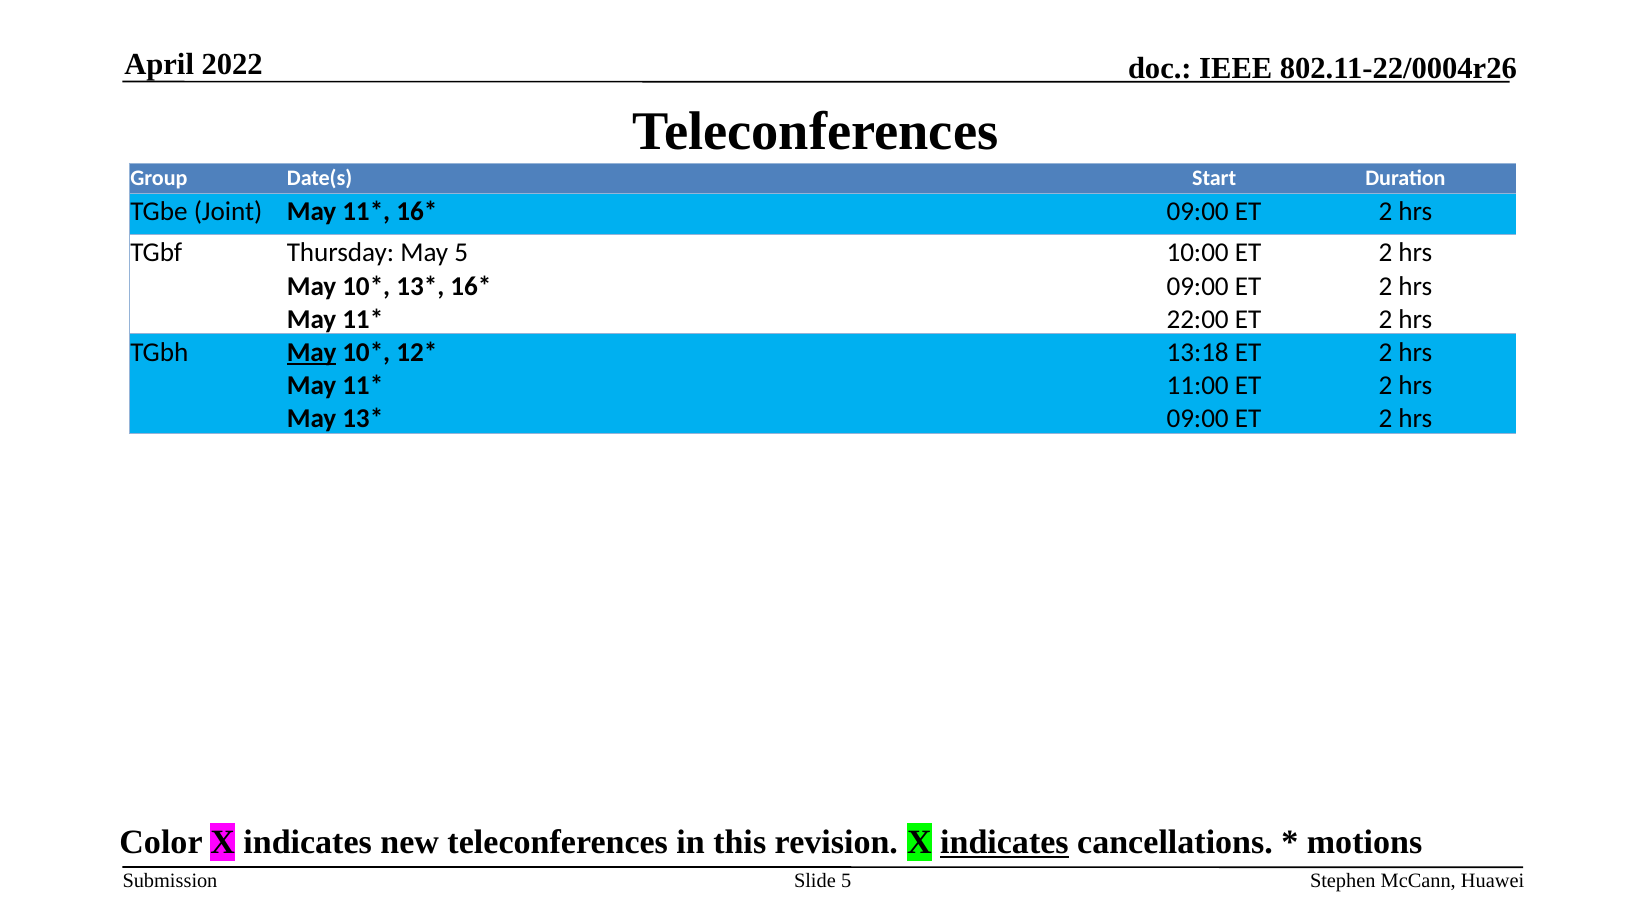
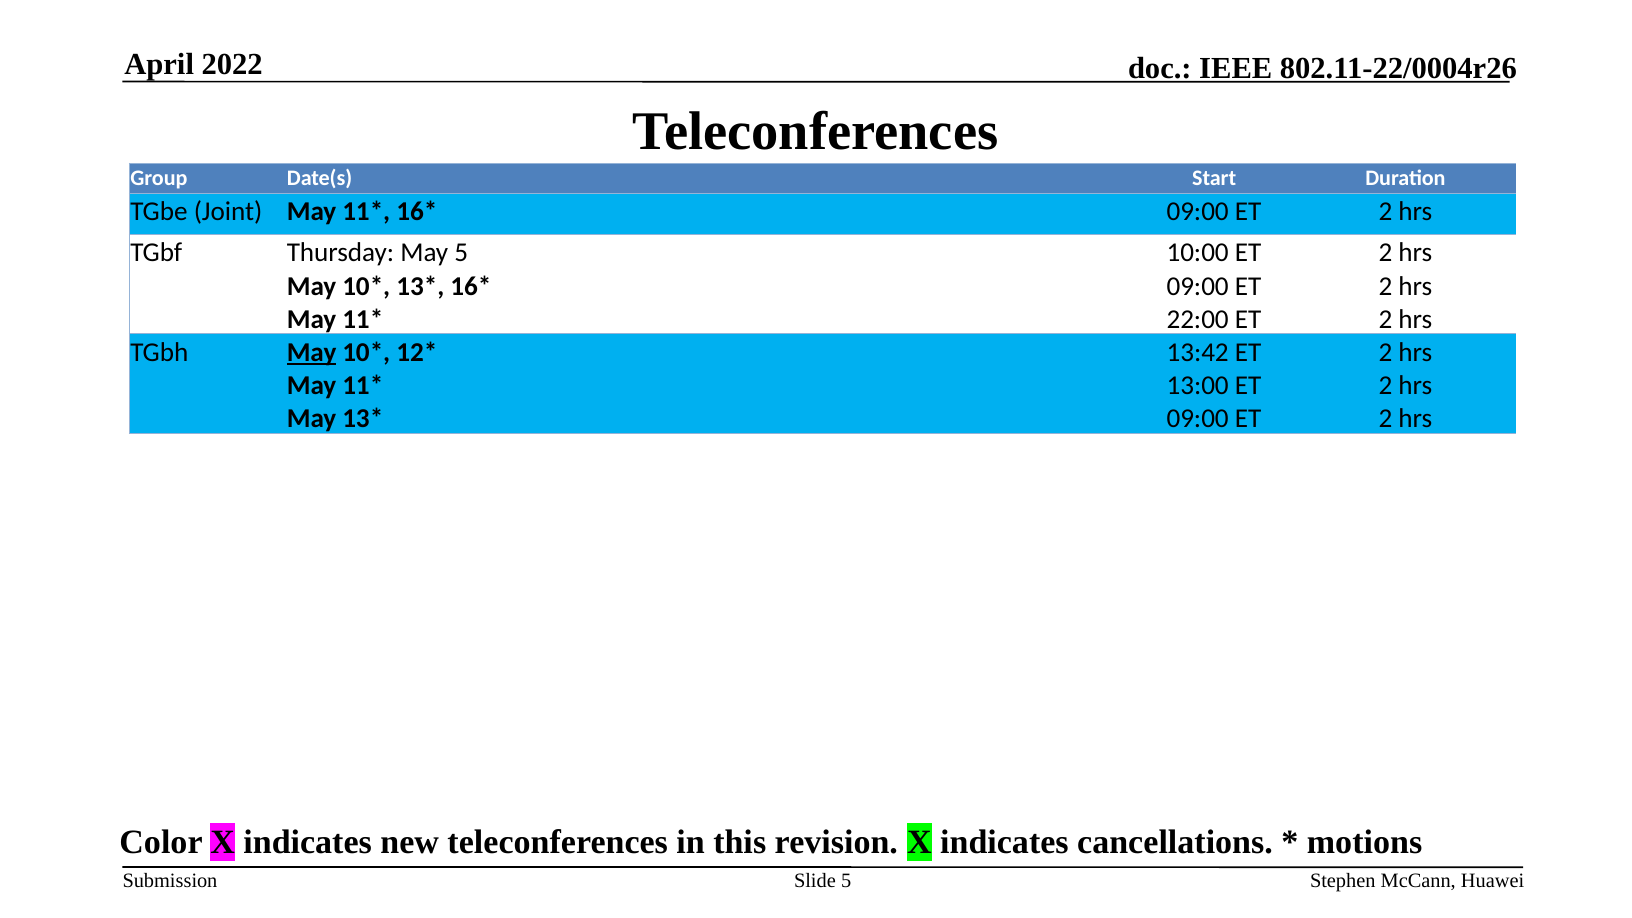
13:18: 13:18 -> 13:42
11:00: 11:00 -> 13:00
indicates at (1004, 842) underline: present -> none
